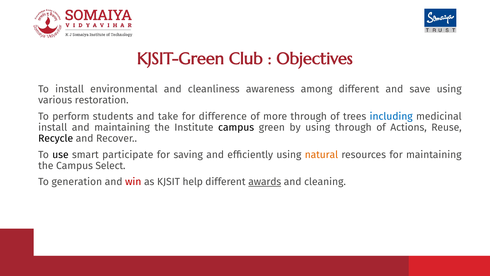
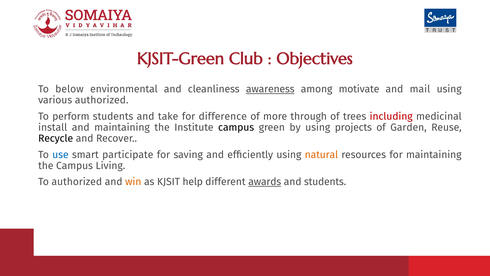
To install: install -> below
awareness underline: none -> present
among different: different -> motivate
save: save -> mail
various restoration: restoration -> authorized
including colour: blue -> red
using through: through -> projects
Actions: Actions -> Garden
use colour: black -> blue
Select: Select -> Living
To generation: generation -> authorized
win colour: red -> orange
and cleaning: cleaning -> students
